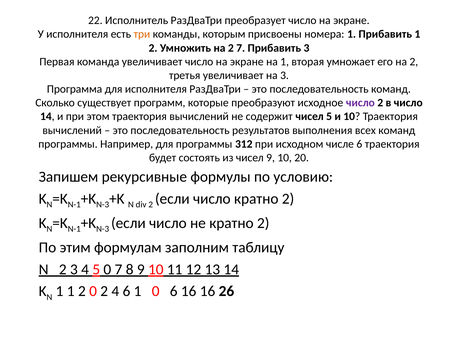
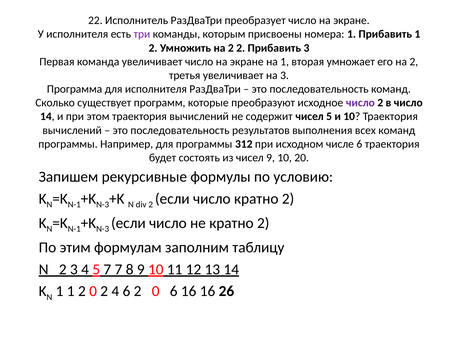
три colour: orange -> purple
2 7: 7 -> 2
5 0: 0 -> 7
6 1: 1 -> 2
